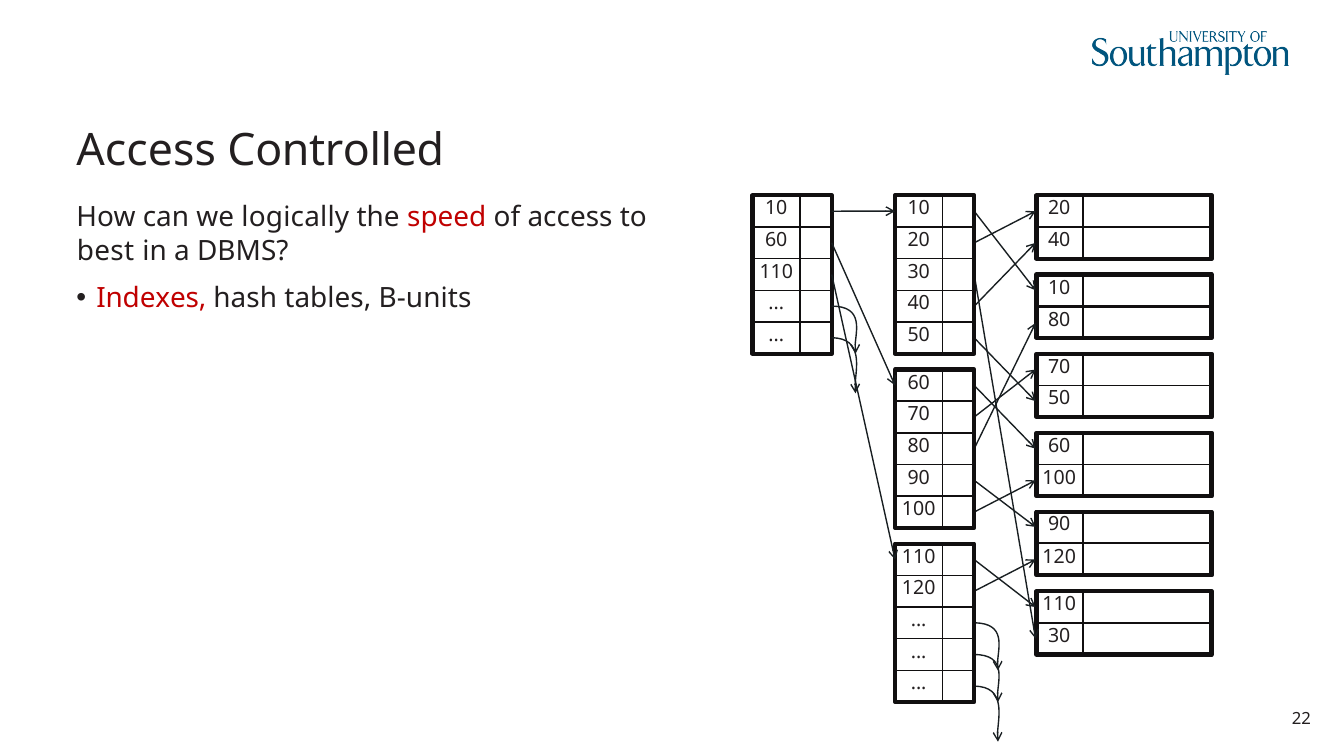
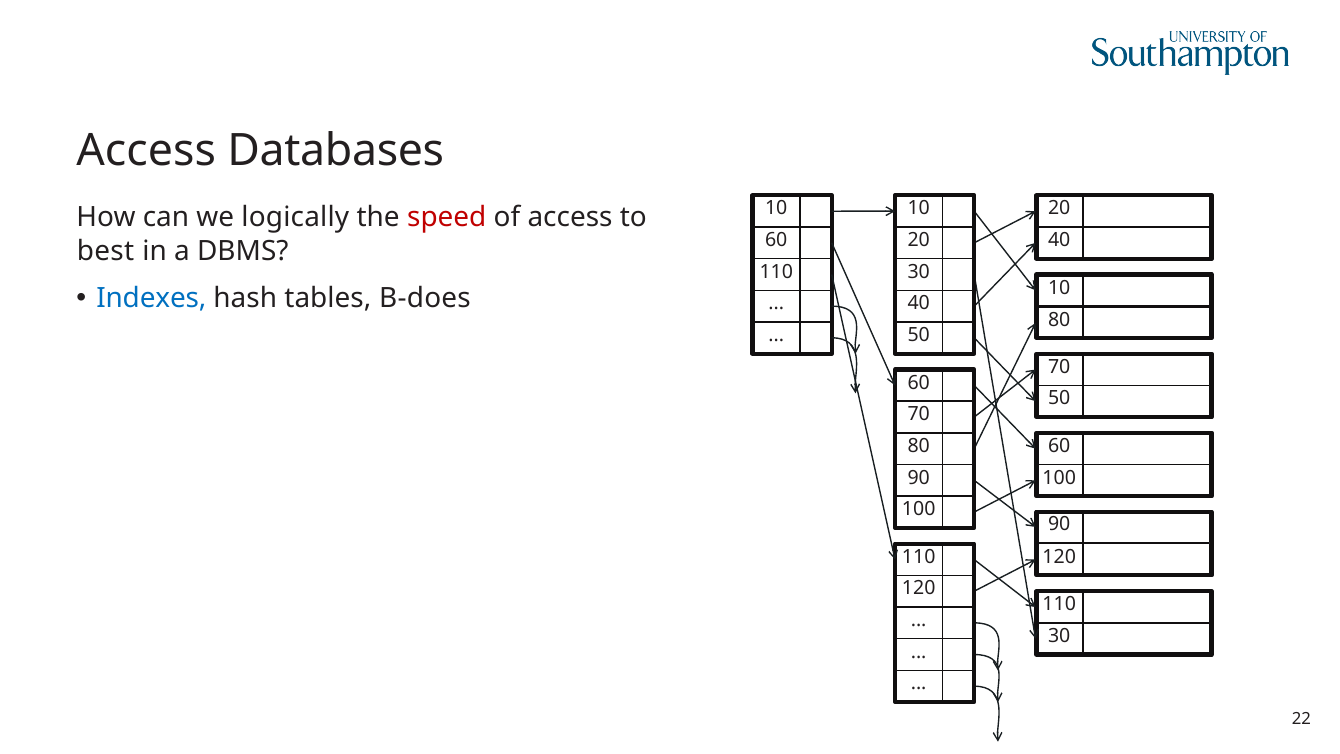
Controlled: Controlled -> Databases
Indexes colour: red -> blue
B-units: B-units -> B-does
